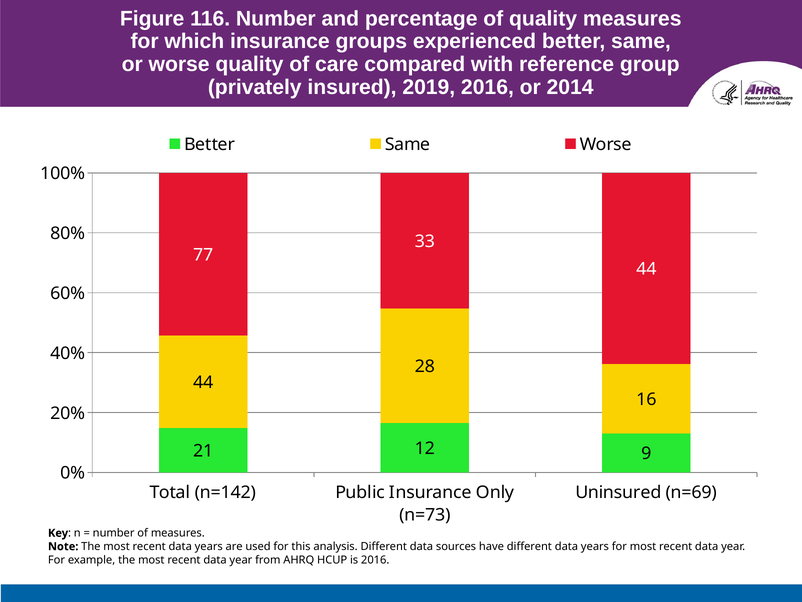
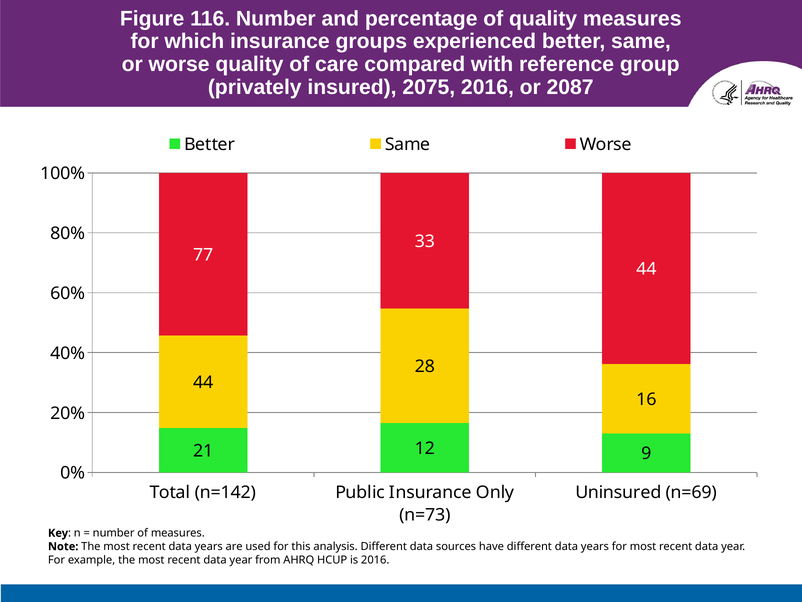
2019: 2019 -> 2075
2014: 2014 -> 2087
